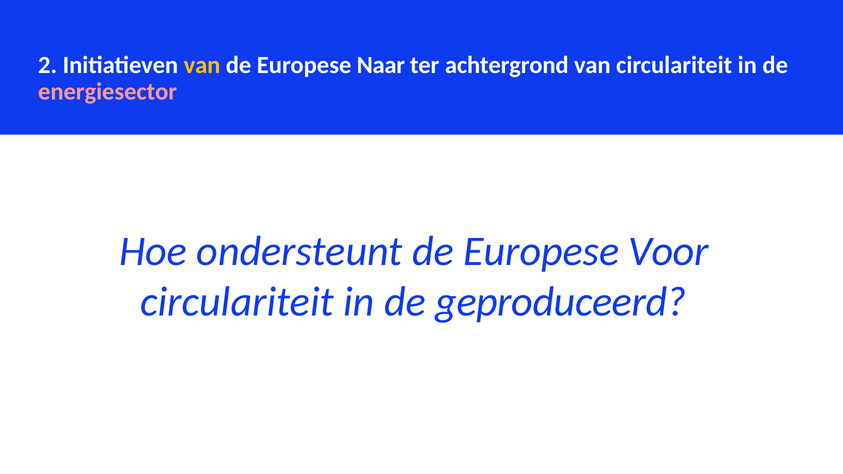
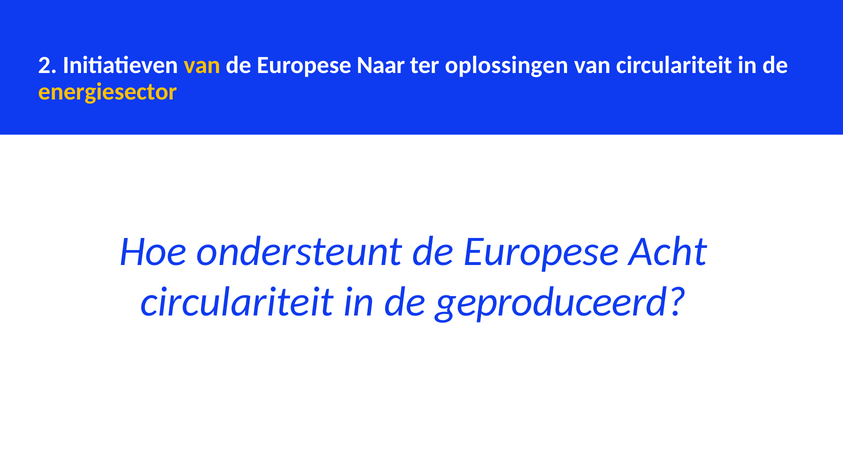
achtergrond: achtergrond -> oplossingen
energiesector colour: pink -> yellow
Voor: Voor -> Acht
